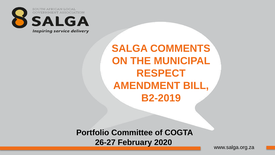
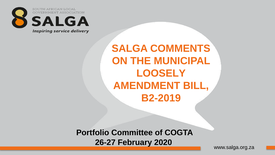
RESPECT: RESPECT -> LOOSELY
